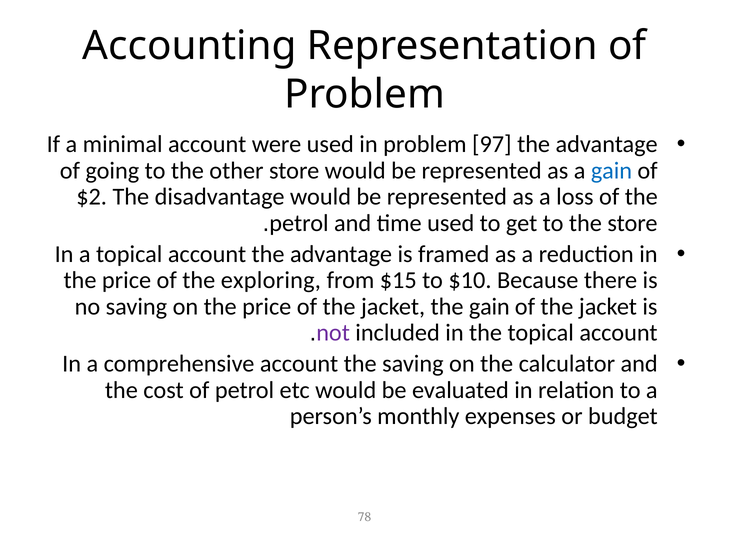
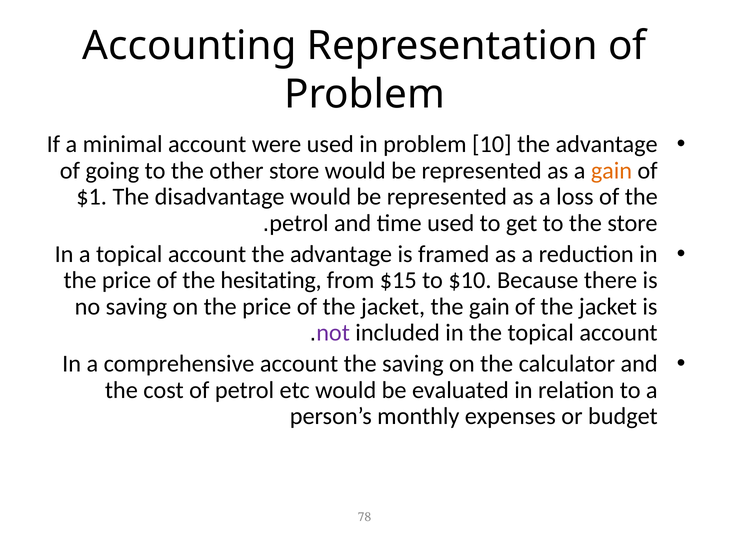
97: 97 -> 10
gain at (611, 170) colour: blue -> orange
$2: $2 -> $1
exploring: exploring -> hesitating
